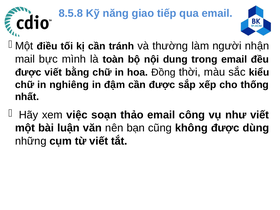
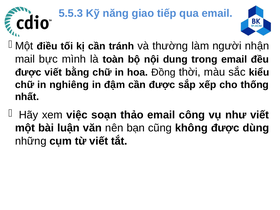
8.5.8: 8.5.8 -> 5.5.3
